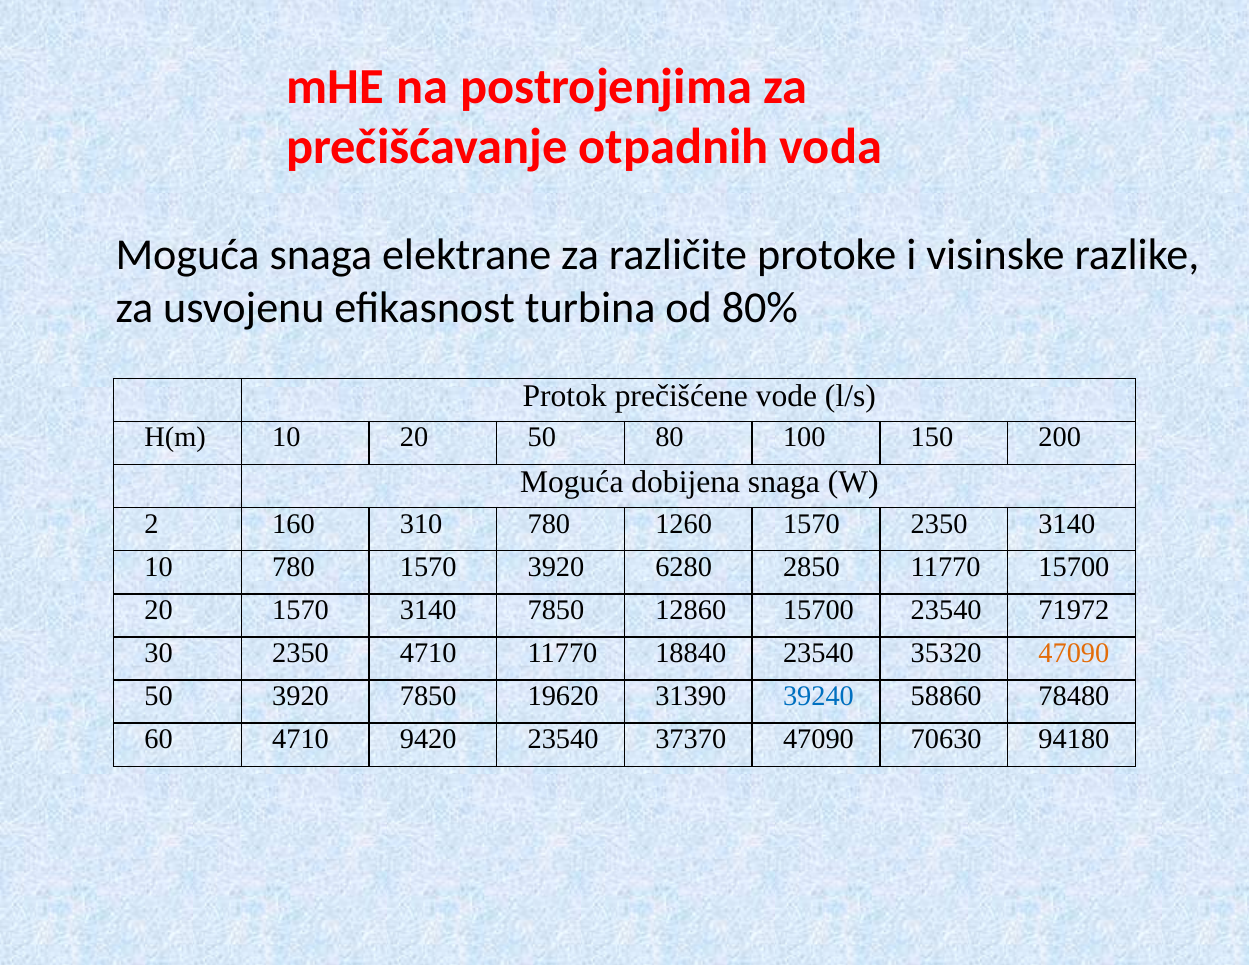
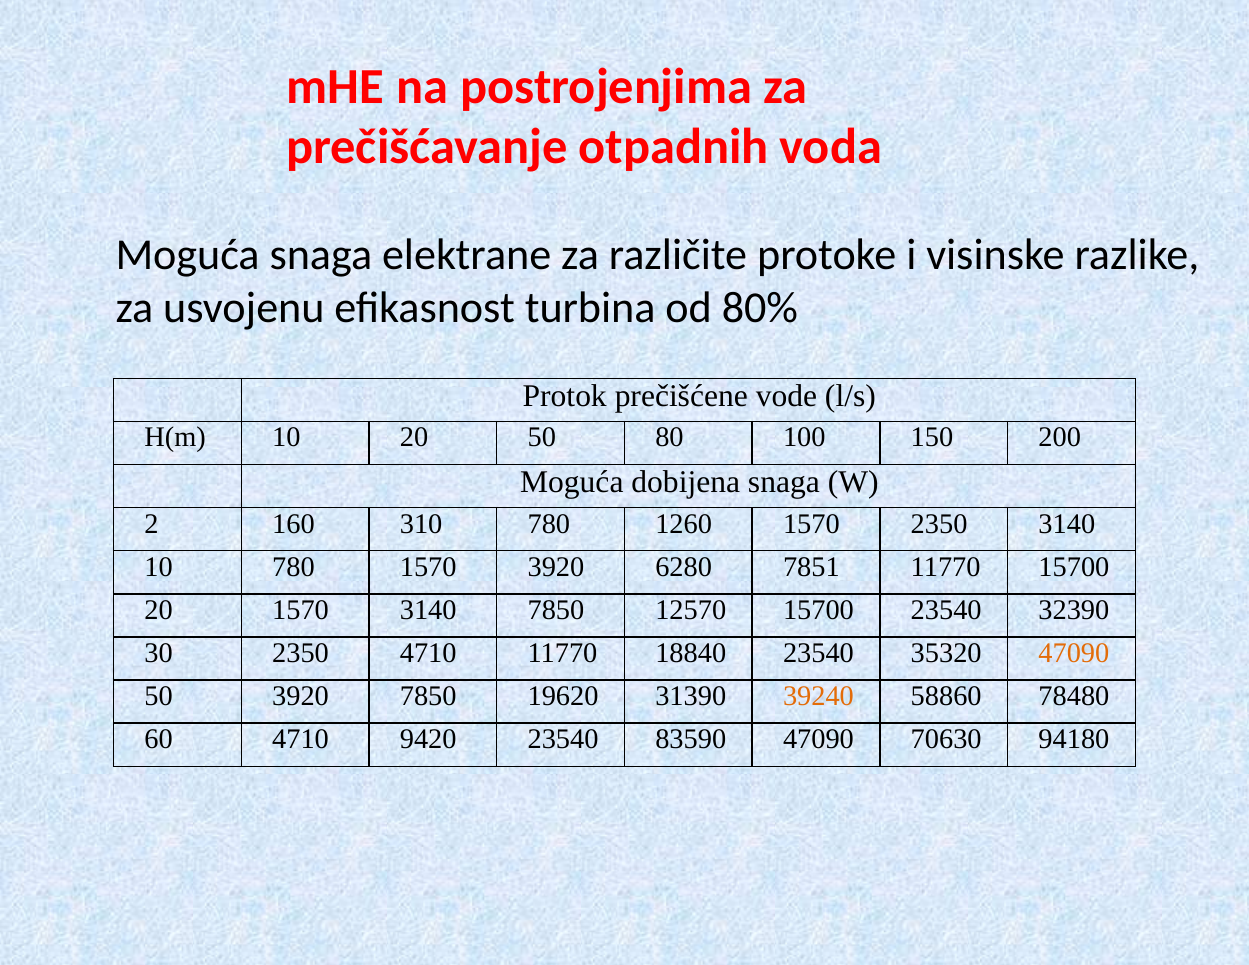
2850: 2850 -> 7851
12860: 12860 -> 12570
71972: 71972 -> 32390
39240 colour: blue -> orange
37370: 37370 -> 83590
